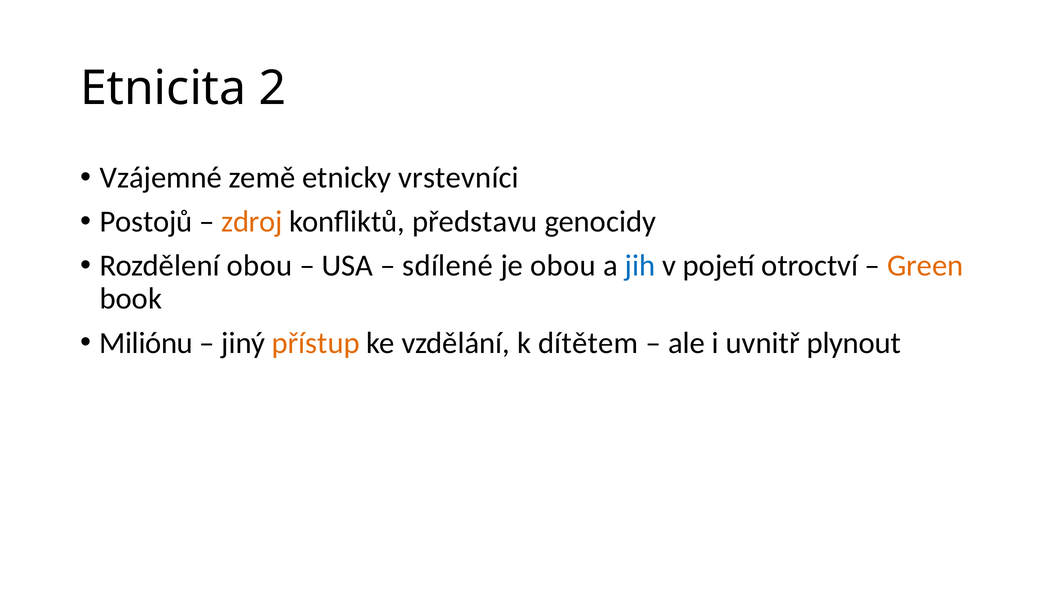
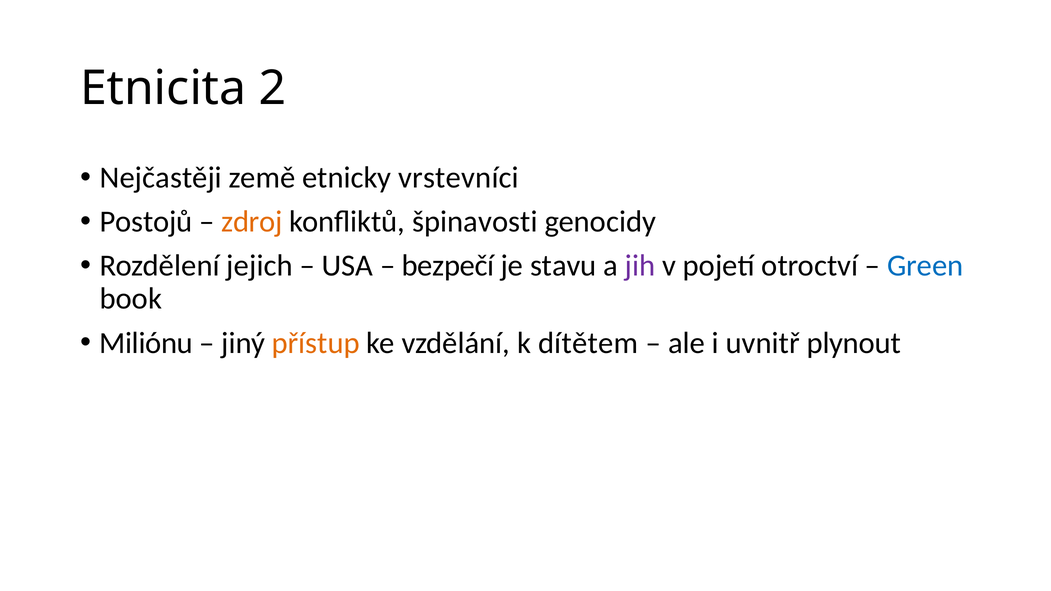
Vzájemné: Vzájemné -> Nejčastěji
představu: představu -> špinavosti
Rozdělení obou: obou -> jejich
sdílené: sdílené -> bezpečí
je obou: obou -> stavu
jih colour: blue -> purple
Green colour: orange -> blue
